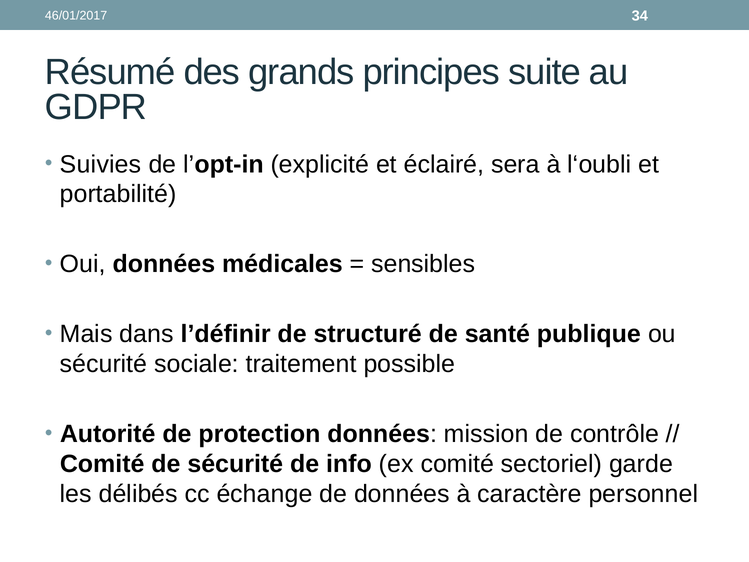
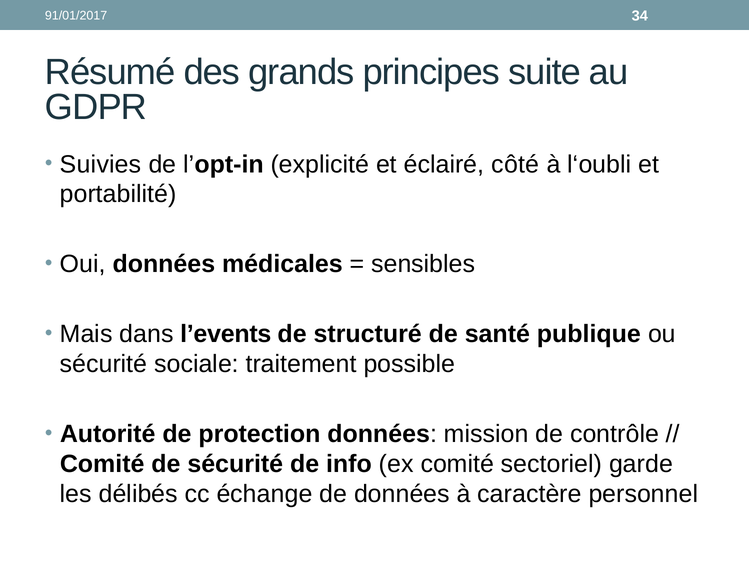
46/01/2017: 46/01/2017 -> 91/01/2017
sera: sera -> côté
l’définir: l’définir -> l’events
